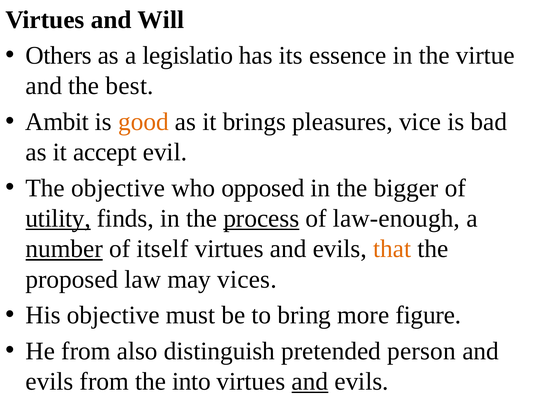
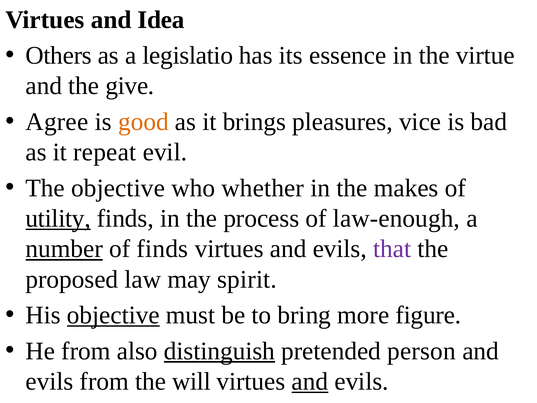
Will: Will -> Idea
best: best -> give
Ambit: Ambit -> Agree
accept: accept -> repeat
opposed: opposed -> whether
bigger: bigger -> makes
process underline: present -> none
of itself: itself -> finds
that colour: orange -> purple
vices: vices -> spirit
objective at (113, 315) underline: none -> present
distinguish underline: none -> present
into: into -> will
